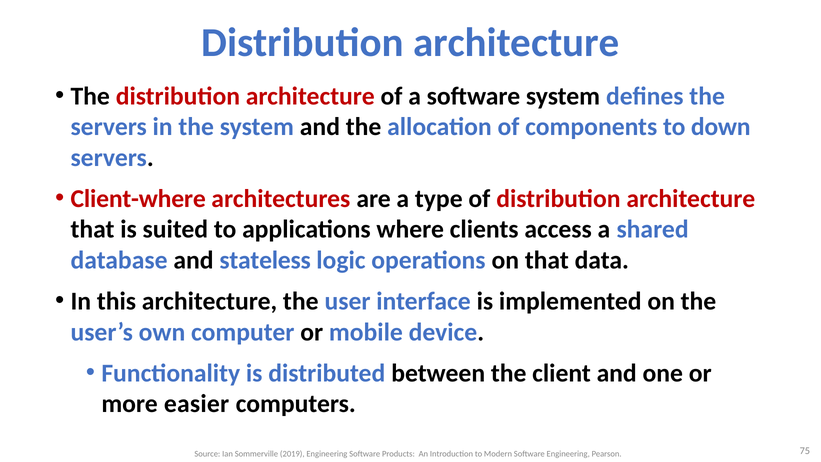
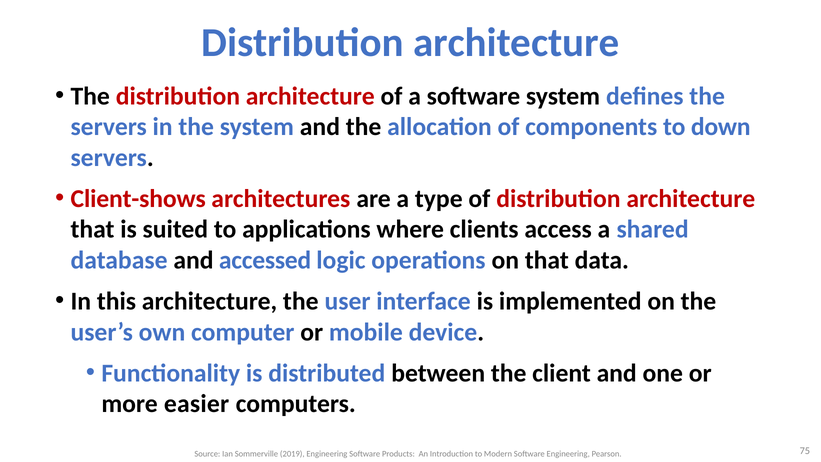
Client-where: Client-where -> Client-shows
stateless: stateless -> accessed
